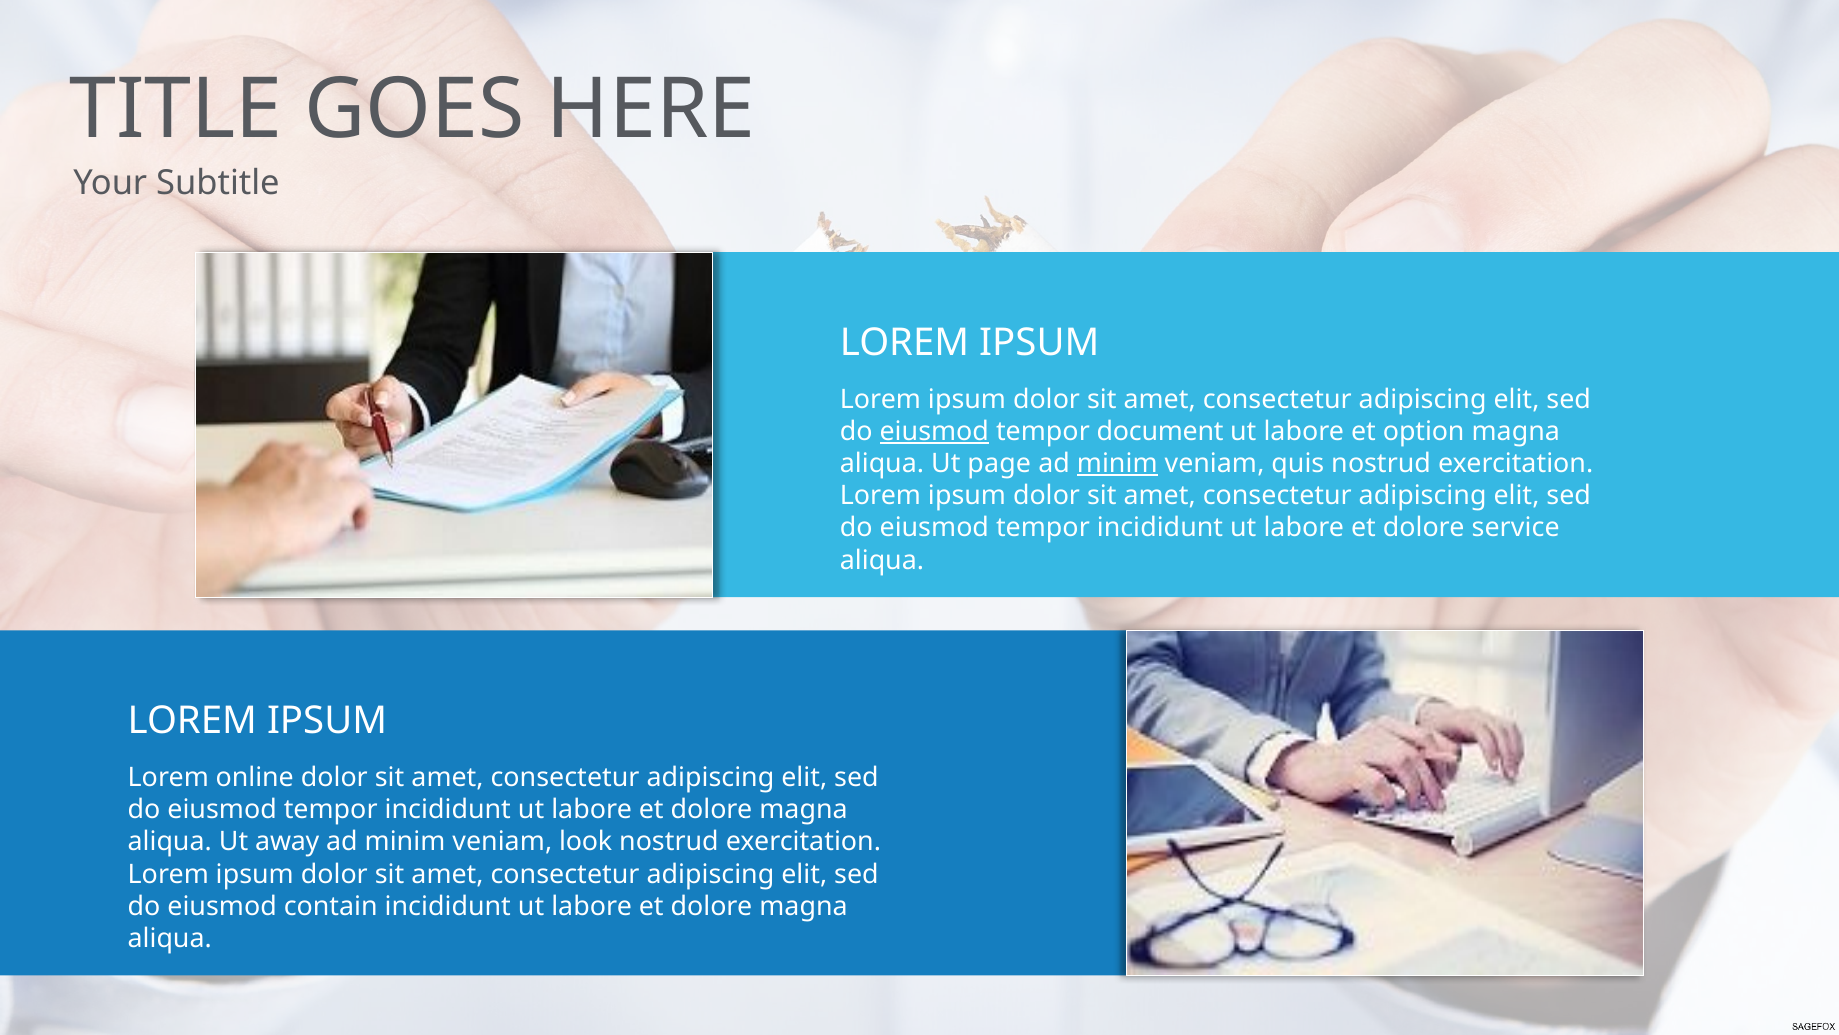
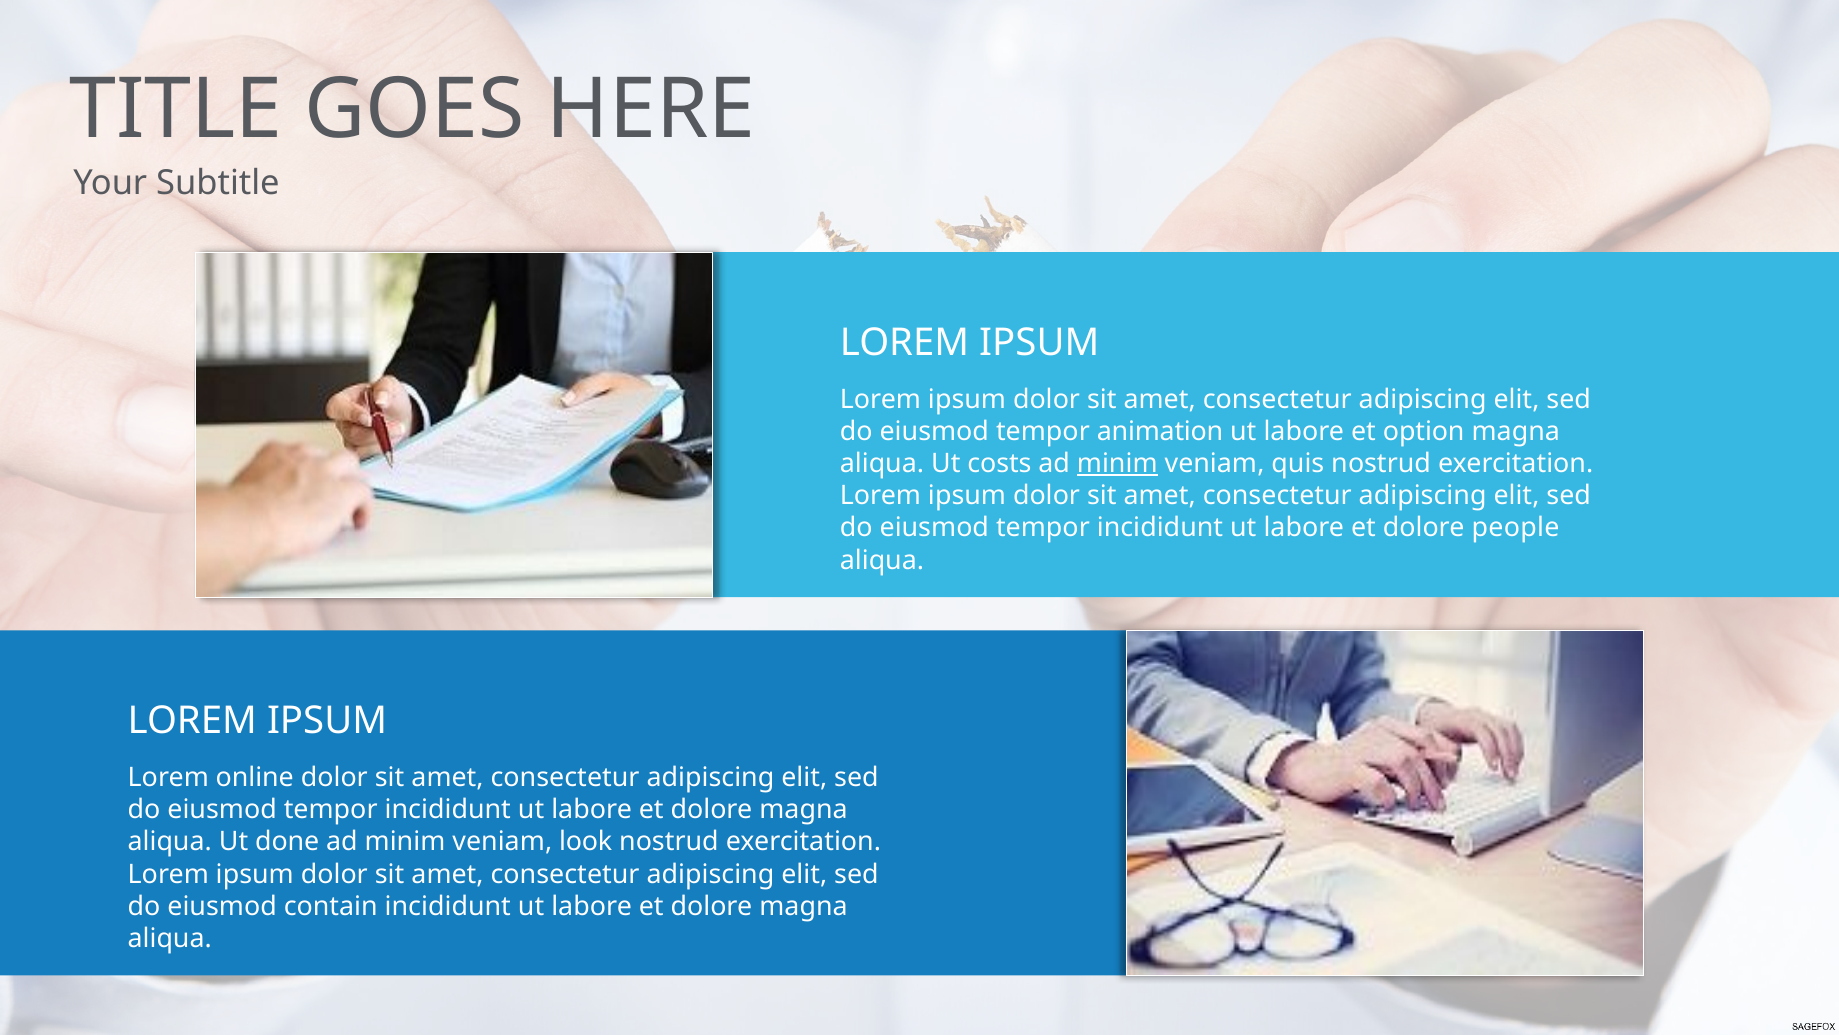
eiusmod at (934, 431) underline: present -> none
document: document -> animation
page: page -> costs
service: service -> people
away: away -> done
